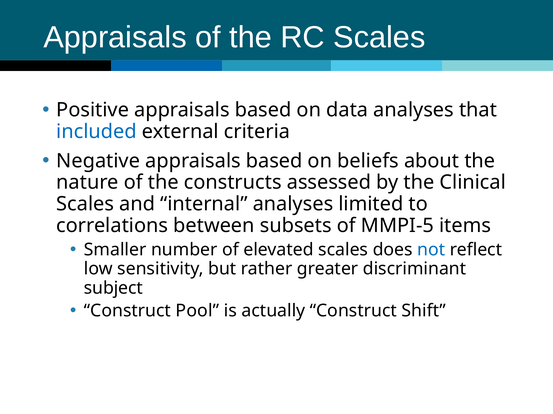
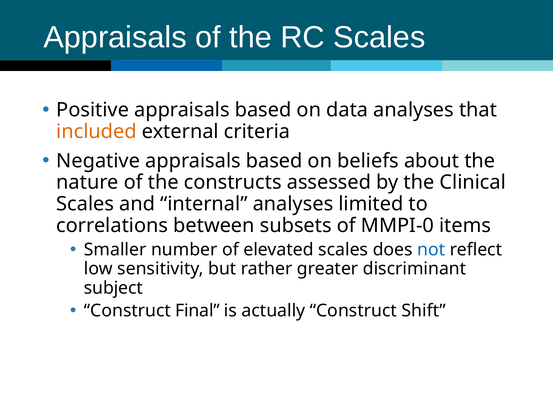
included colour: blue -> orange
MMPI-5: MMPI-5 -> MMPI-0
Pool: Pool -> Final
